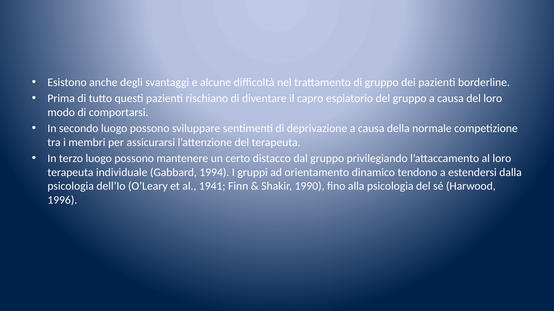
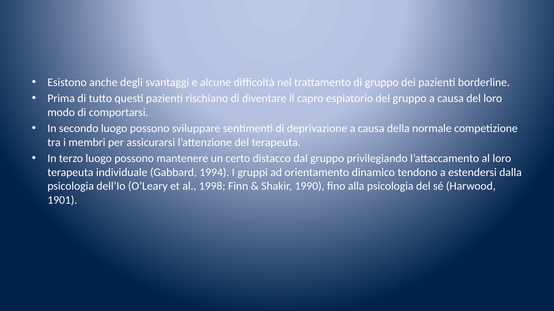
1941: 1941 -> 1998
1996: 1996 -> 1901
